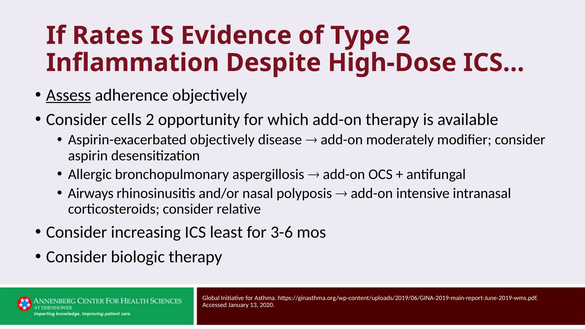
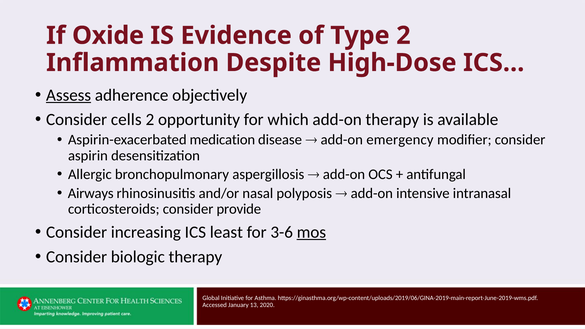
Rates: Rates -> Oxide
Aspirin-exacerbated objectively: objectively -> medication
moderately: moderately -> emergency
relative: relative -> provide
mos underline: none -> present
